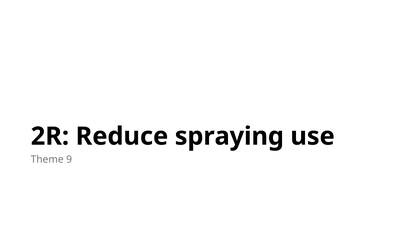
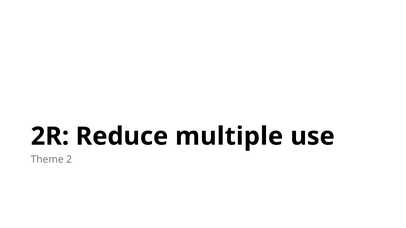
spraying: spraying -> multiple
9: 9 -> 2
